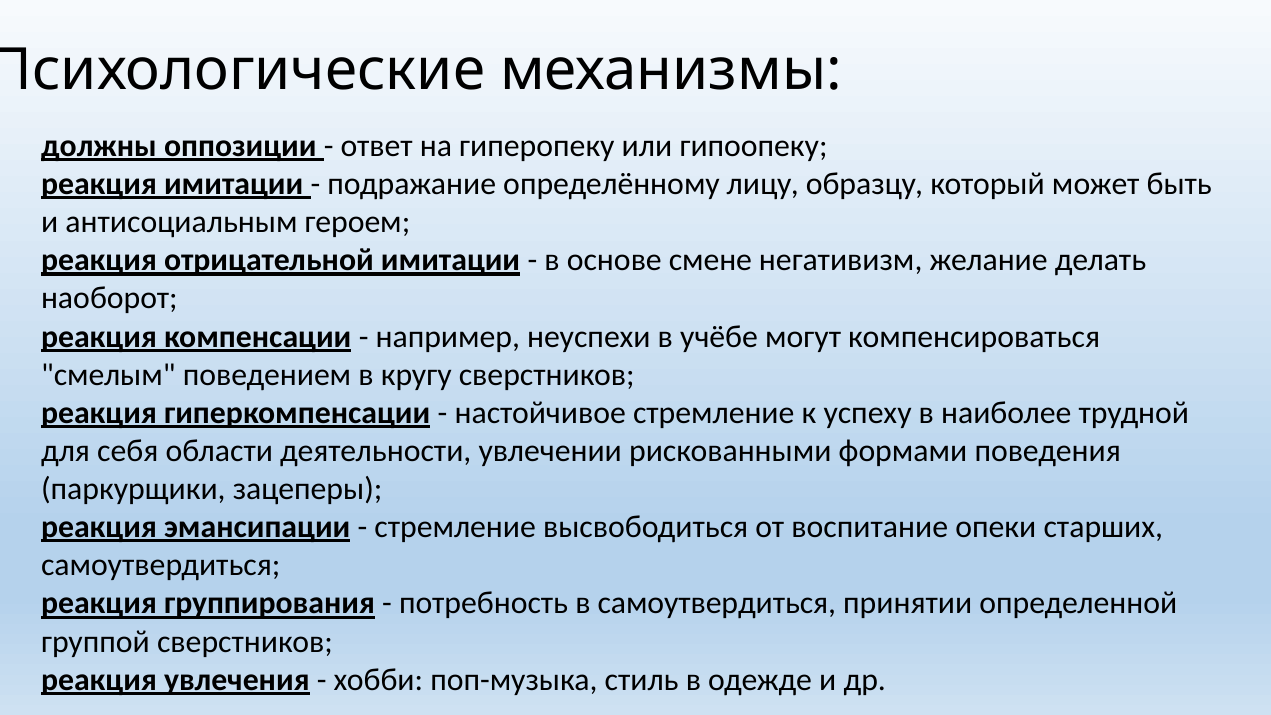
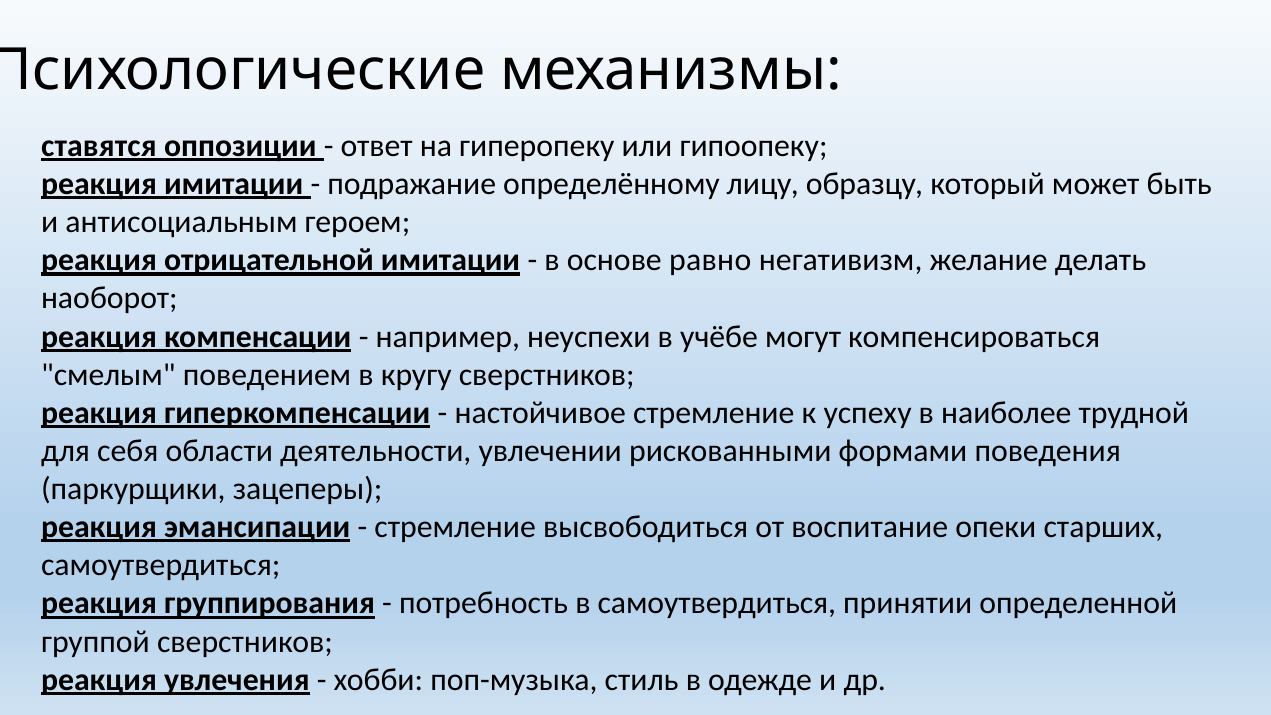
должны: должны -> ставятся
смене: смене -> равно
